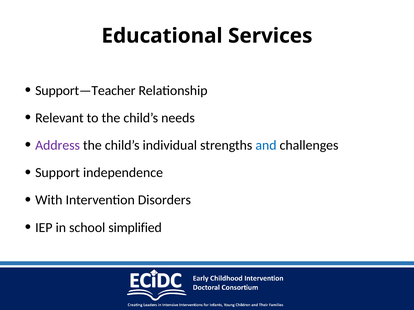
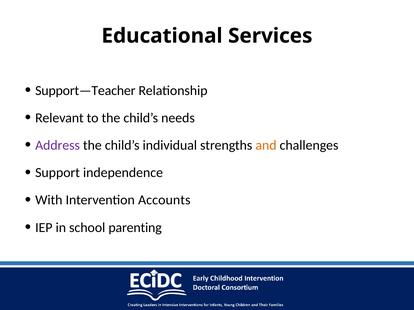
and colour: blue -> orange
Disorders: Disorders -> Accounts
simplified: simplified -> parenting
